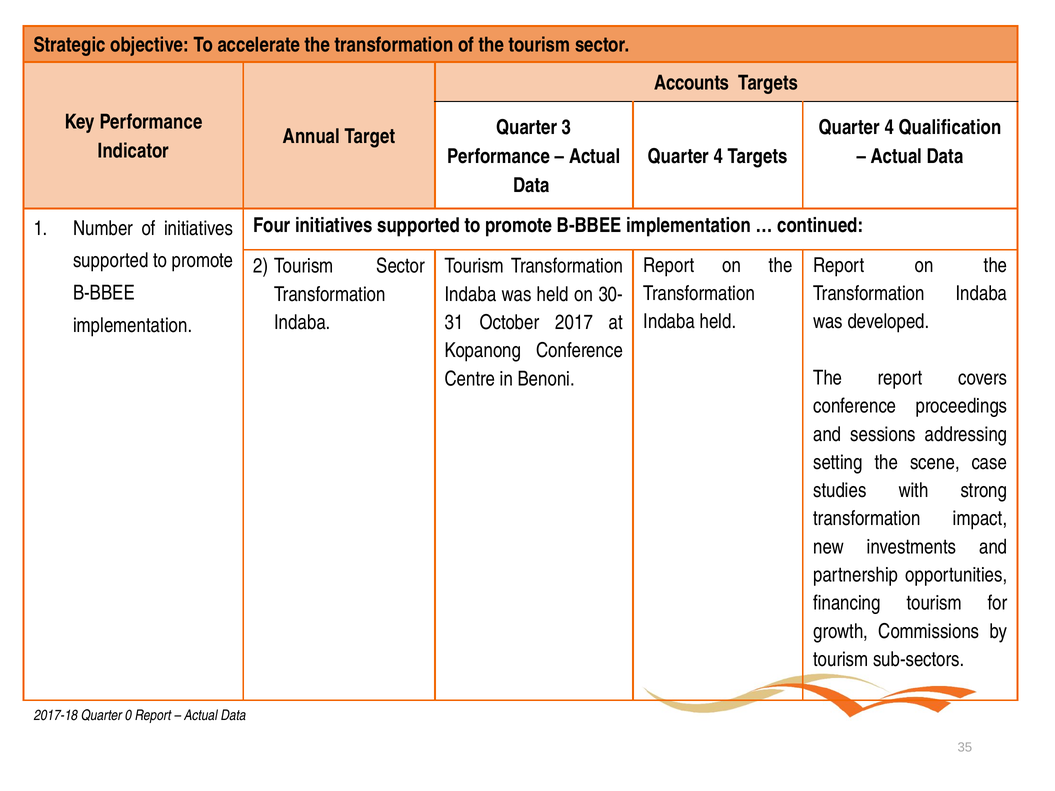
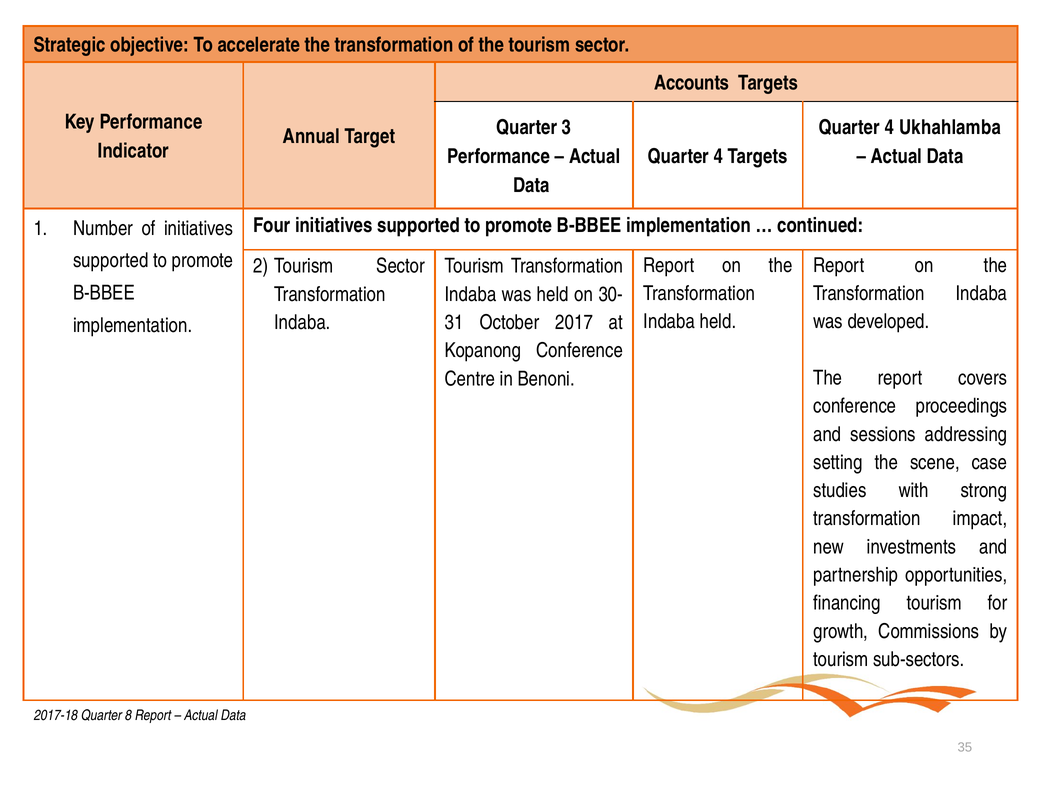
Qualification: Qualification -> Ukhahlamba
0: 0 -> 8
